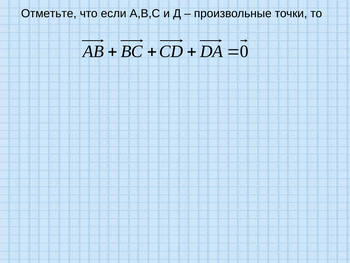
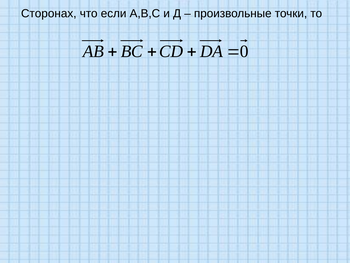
Отметьте: Отметьте -> Сторонах
